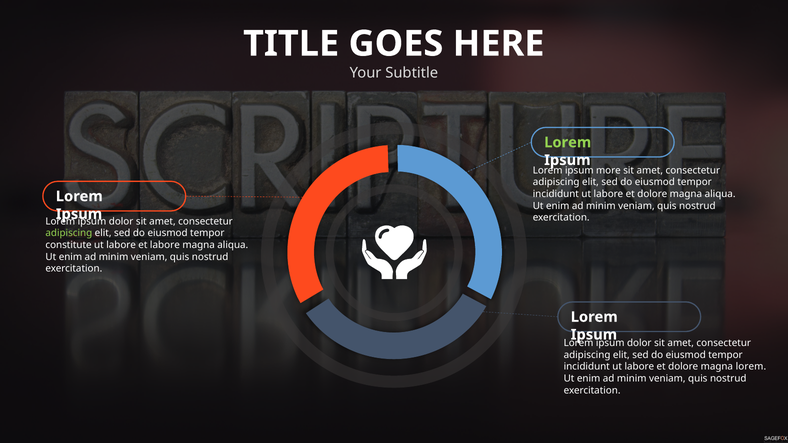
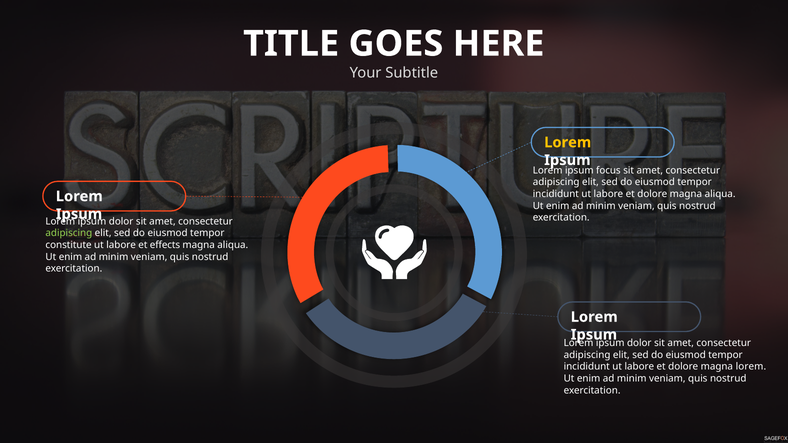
Lorem at (568, 142) colour: light green -> yellow
more: more -> focus
et labore: labore -> effects
